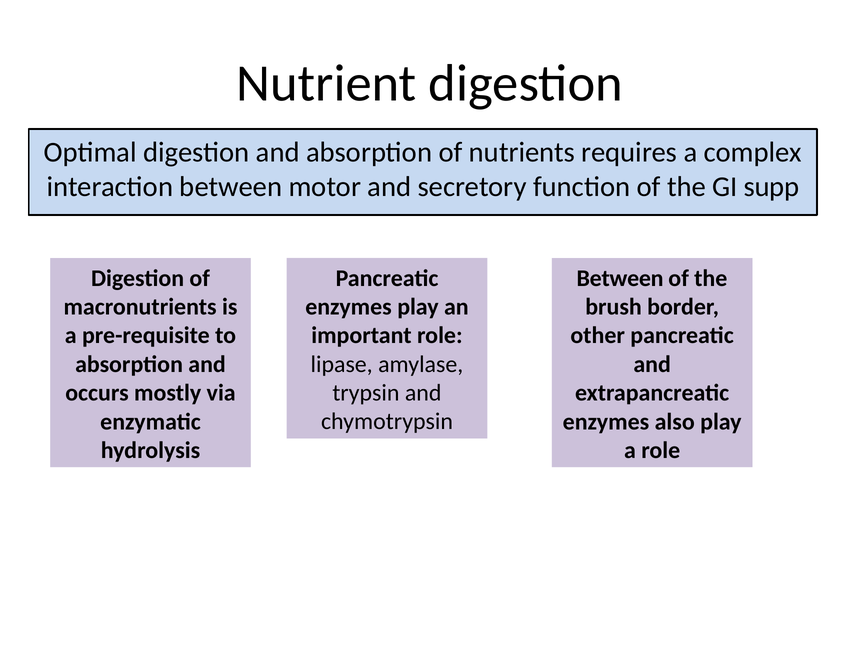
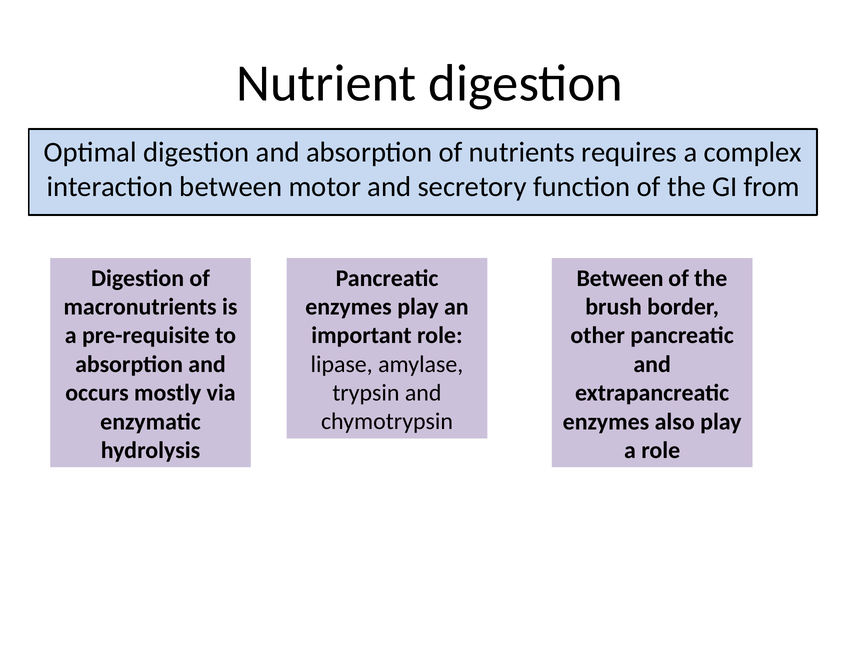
supp: supp -> from
